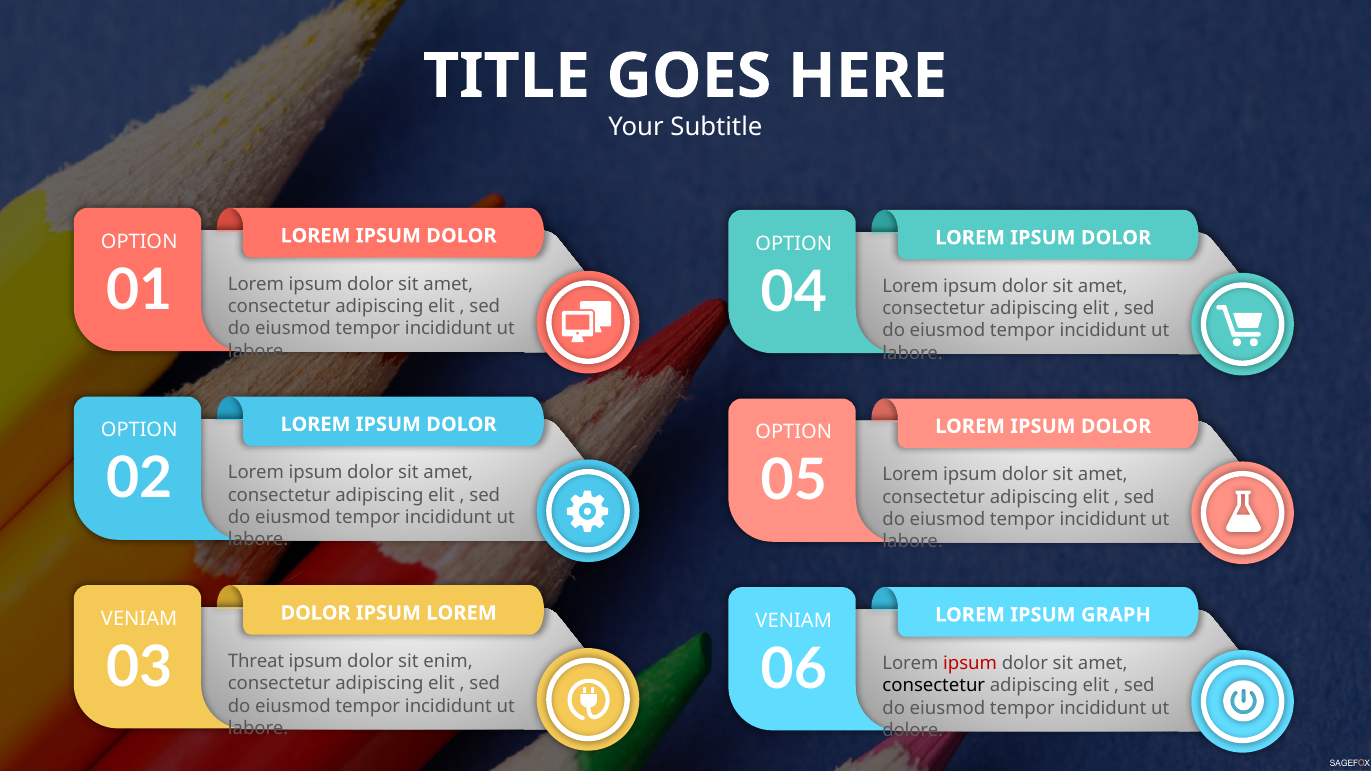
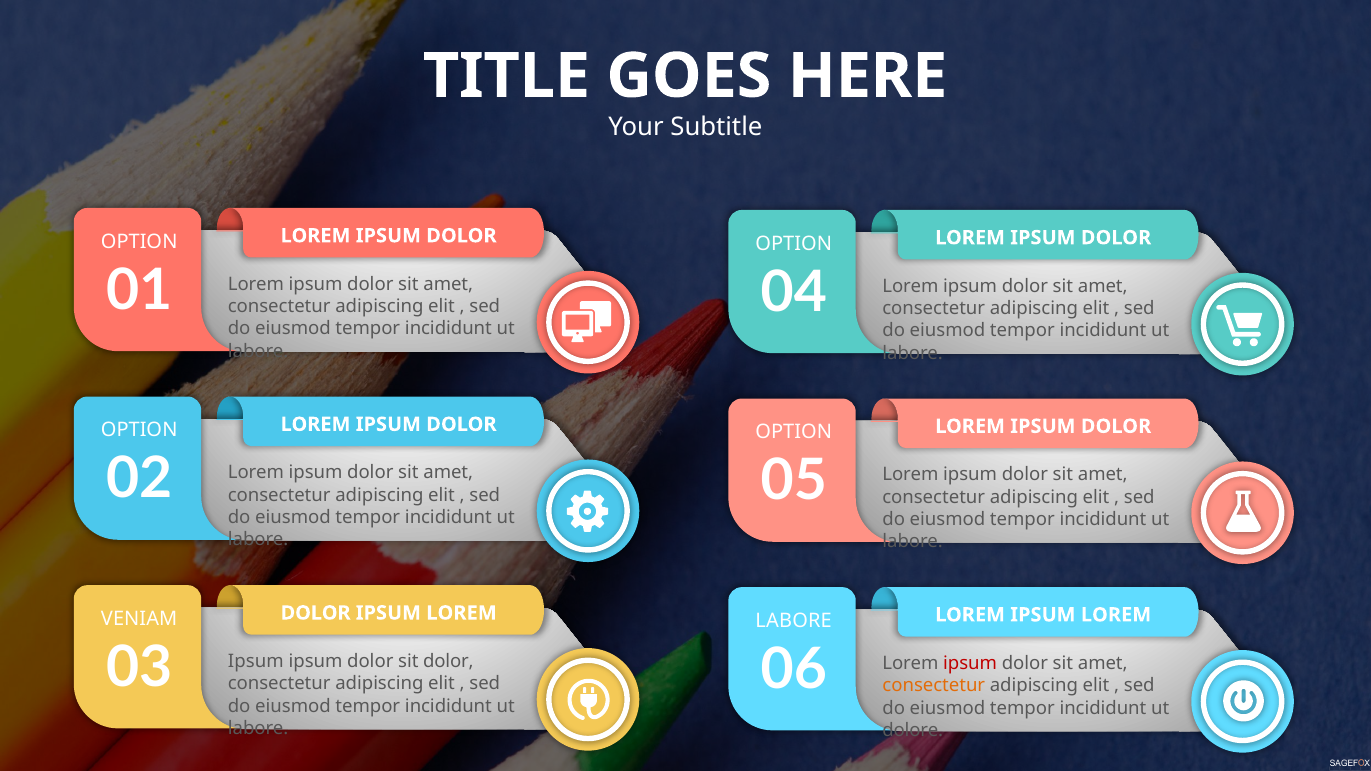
LOREM IPSUM GRAPH: GRAPH -> LOREM
VENIAM at (794, 621): VENIAM -> LABORE
03 Threat: Threat -> Ipsum
sit enim: enim -> dolor
consectetur at (934, 686) colour: black -> orange
